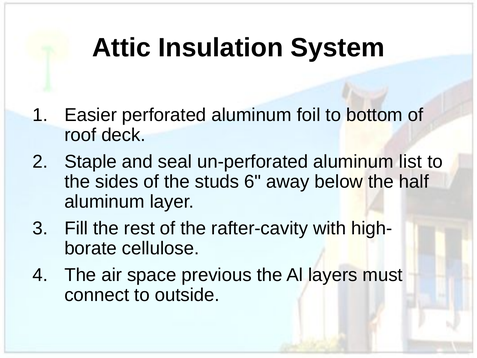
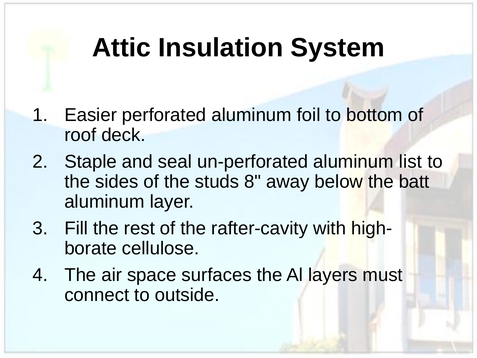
6: 6 -> 8
half: half -> batt
previous: previous -> surfaces
